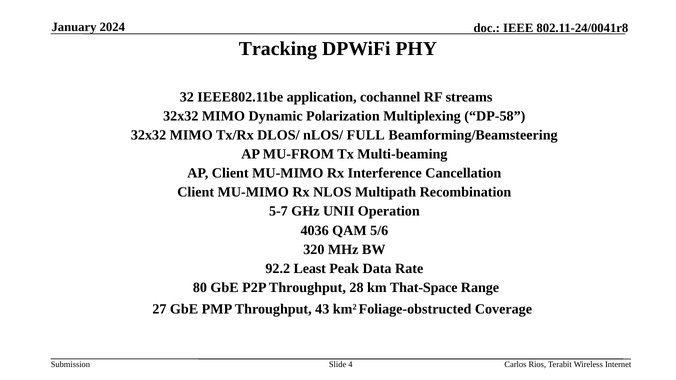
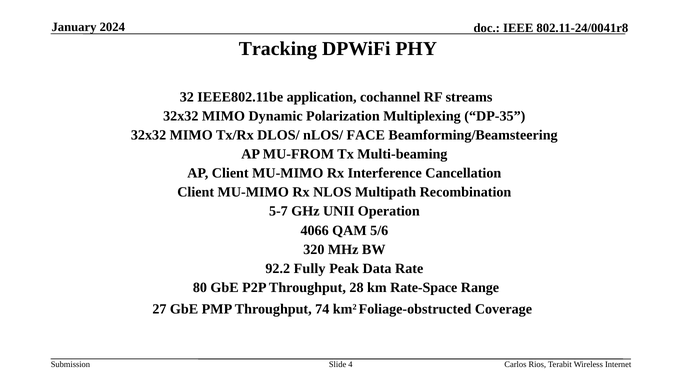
DP-58: DP-58 -> DP-35
FULL: FULL -> FACE
4036: 4036 -> 4066
Least: Least -> Fully
That-Space: That-Space -> Rate-Space
43: 43 -> 74
